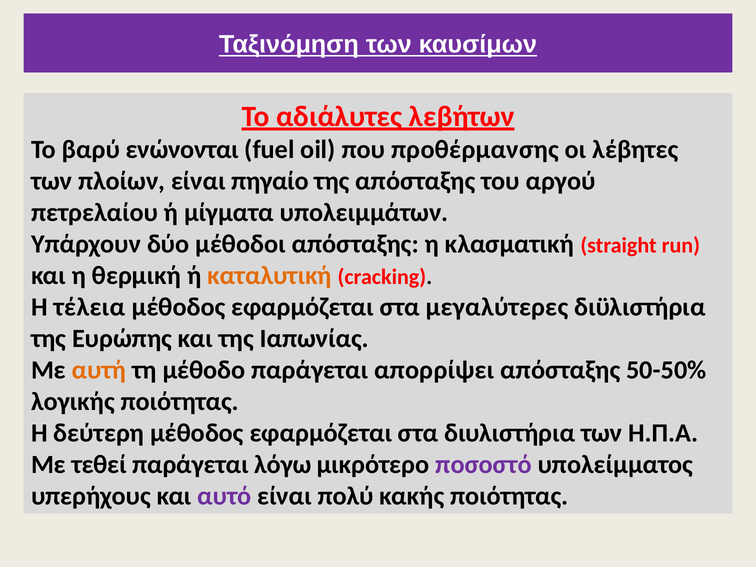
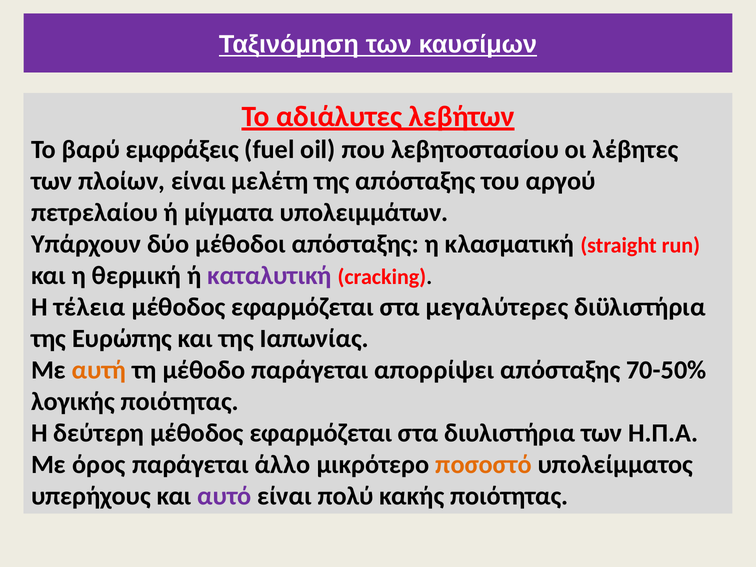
ενώνονται: ενώνονται -> εμφράξεις
προθέρμανσης: προθέρμανσης -> λεβητοστασίου
πηγαίο: πηγαίο -> μελέτη
καταλυτική colour: orange -> purple
50-50%: 50-50% -> 70-50%
τεθεί: τεθεί -> όρος
λόγω: λόγω -> άλλο
ποσοστό colour: purple -> orange
